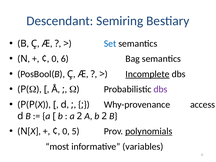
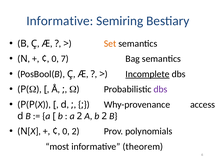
Descendant at (60, 21): Descendant -> Informative
Set colour: blue -> orange
0 6: 6 -> 7
0 5: 5 -> 2
polynomials underline: present -> none
variables: variables -> theorem
